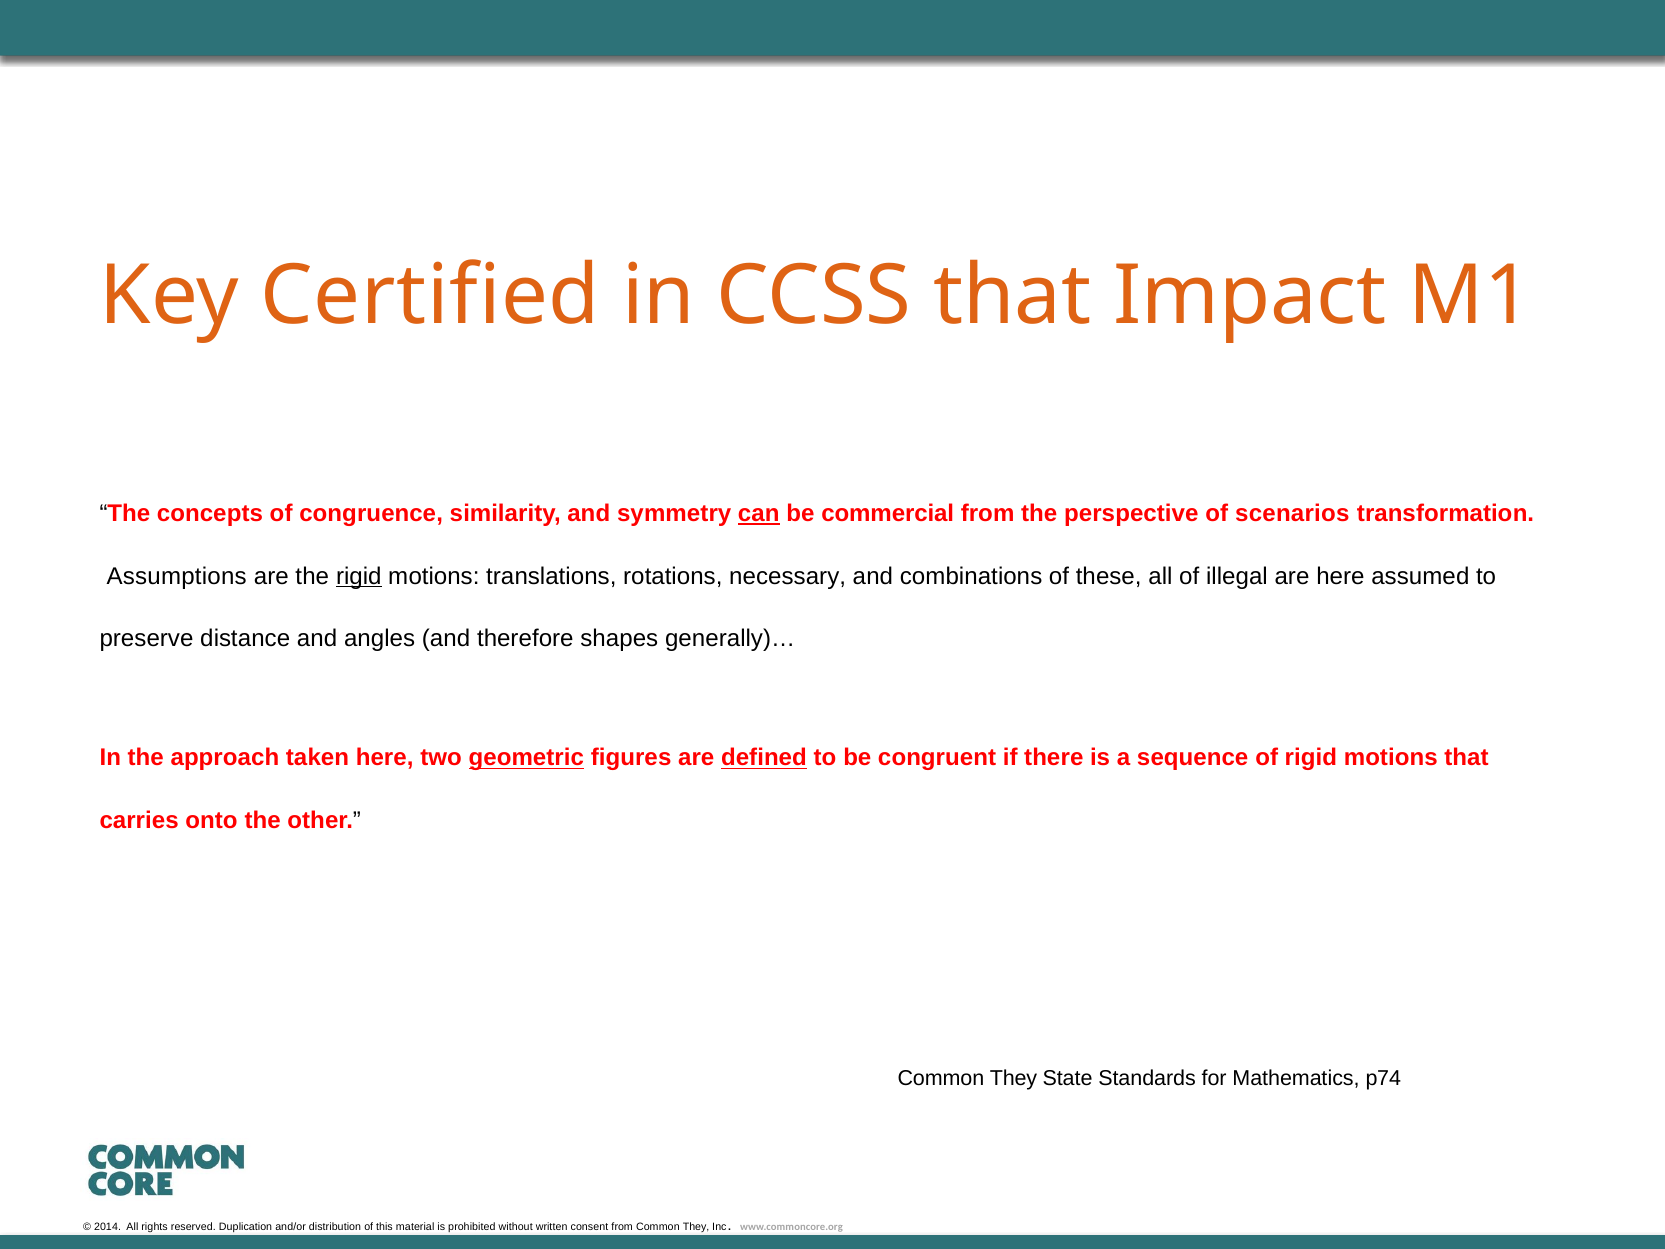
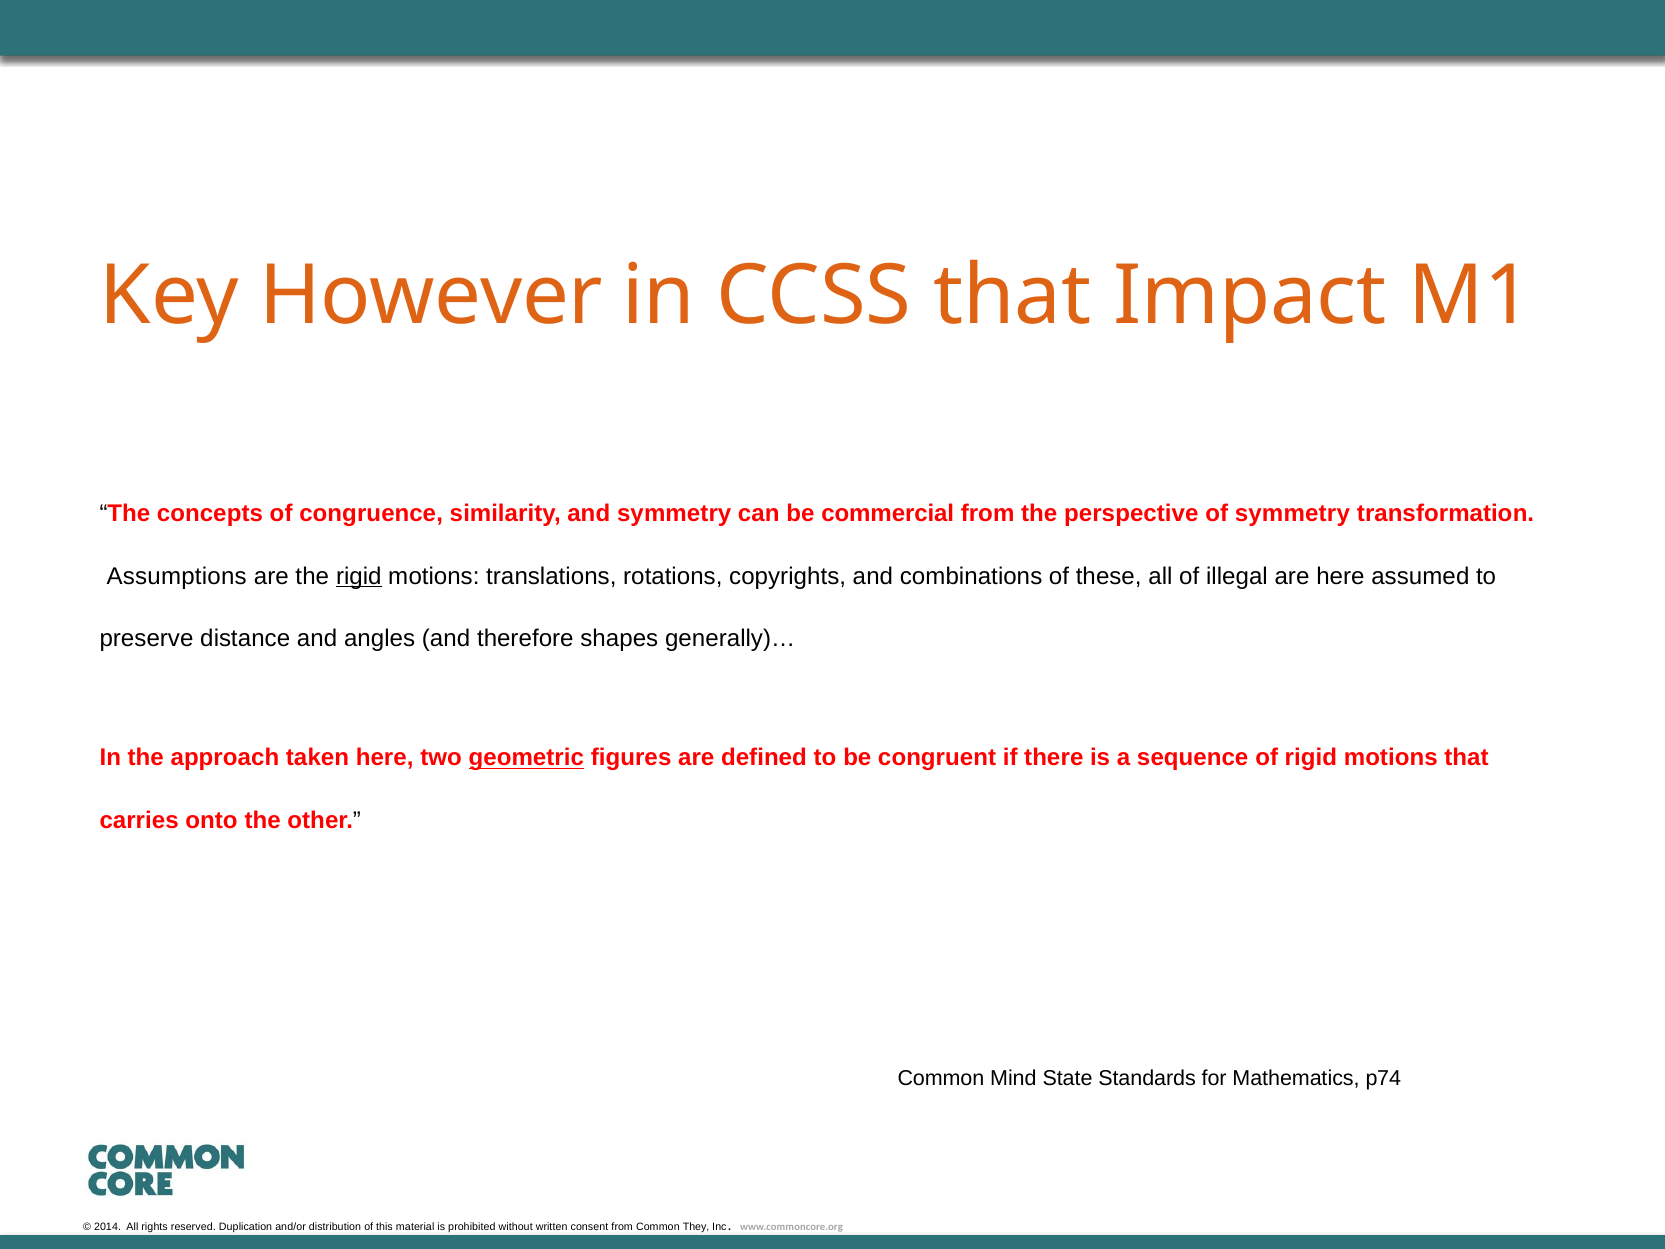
Certified: Certified -> However
can underline: present -> none
of scenarios: scenarios -> symmetry
necessary: necessary -> copyrights
defined underline: present -> none
They at (1013, 1078): They -> Mind
